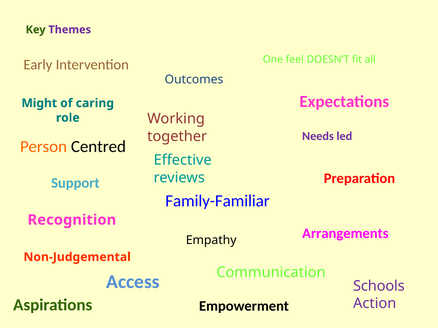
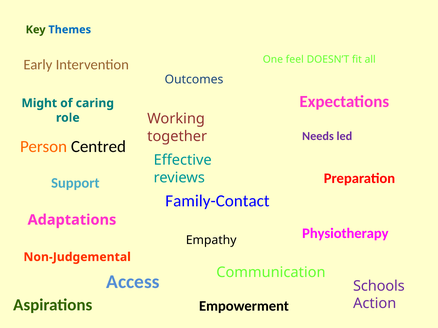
Themes colour: purple -> blue
Family-Familiar: Family-Familiar -> Family-Contact
Recognition: Recognition -> Adaptations
Arrangements: Arrangements -> Physiotherapy
